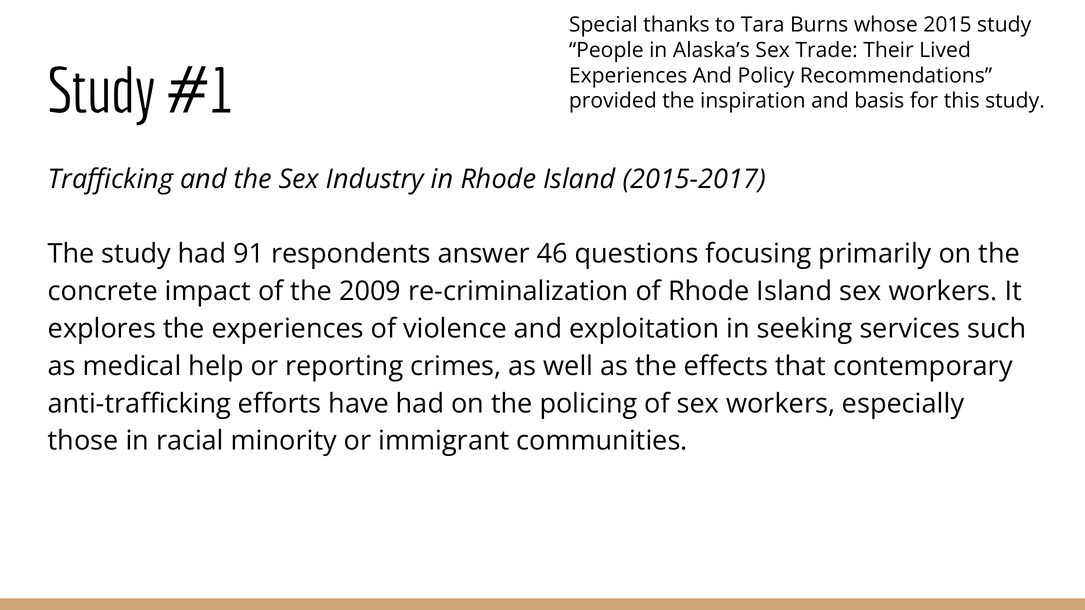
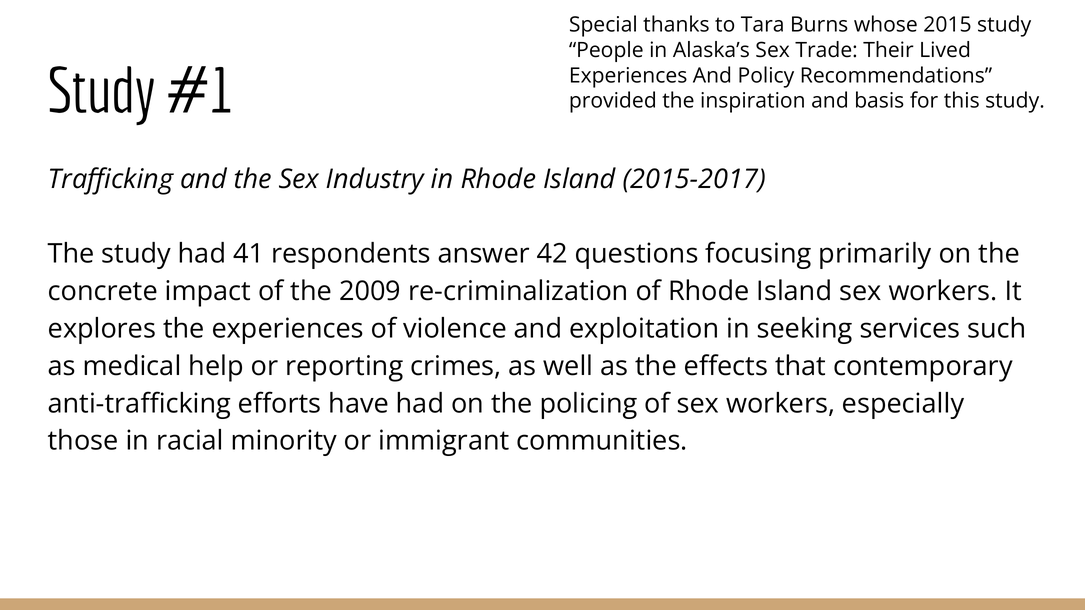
91: 91 -> 41
46: 46 -> 42
